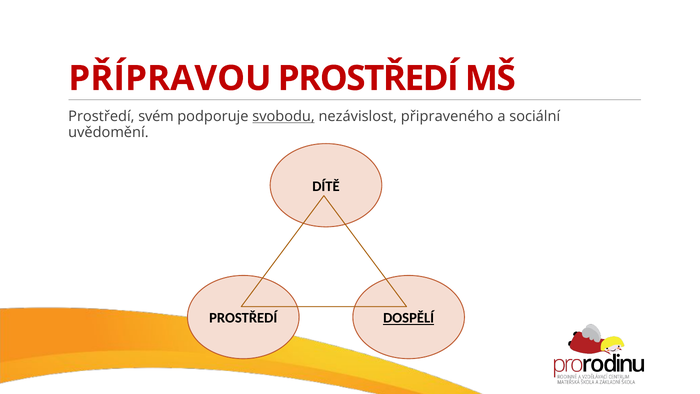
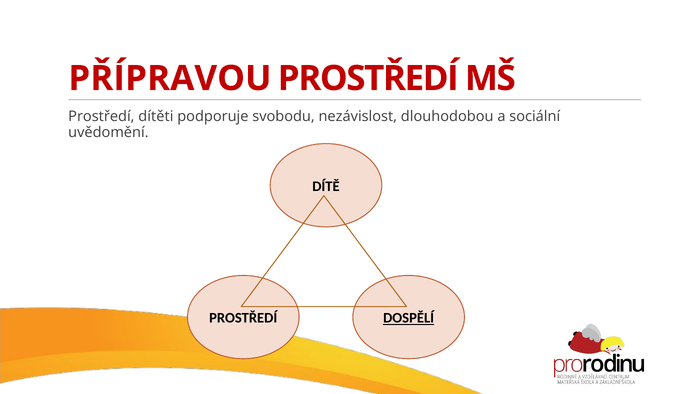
svém: svém -> dítěti
svobodu underline: present -> none
připraveného: připraveného -> dlouhodobou
